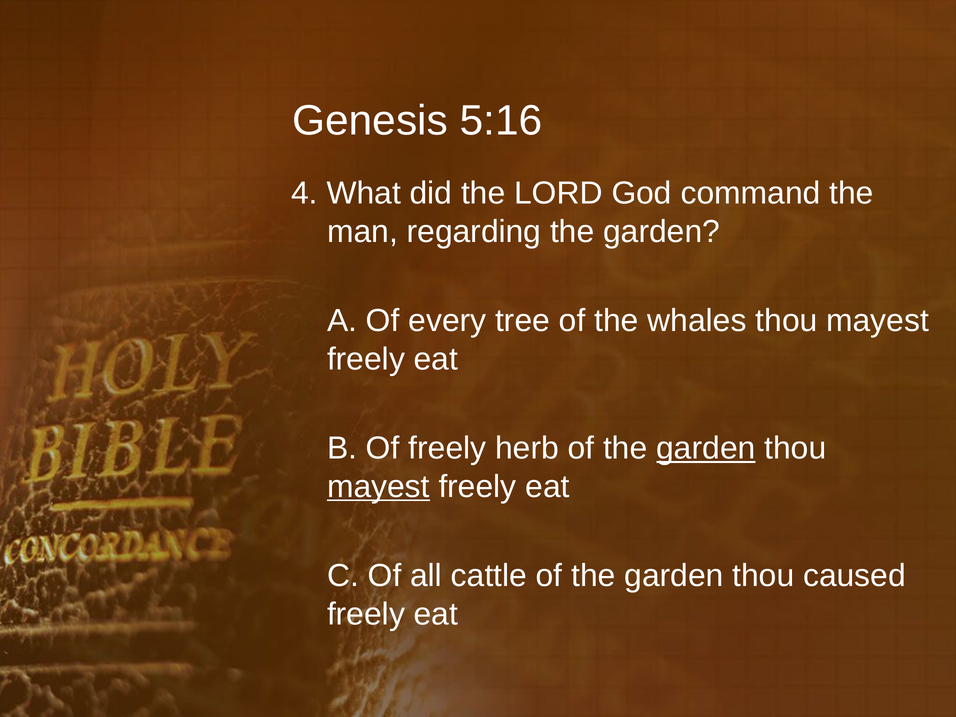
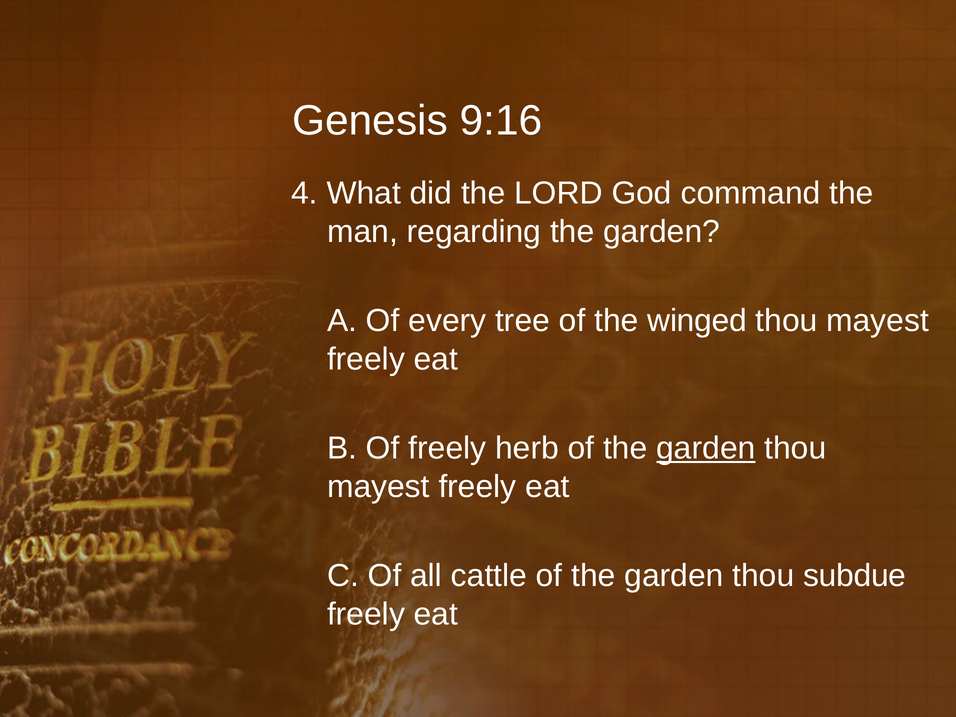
5:16: 5:16 -> 9:16
whales: whales -> winged
mayest at (378, 487) underline: present -> none
caused: caused -> subdue
